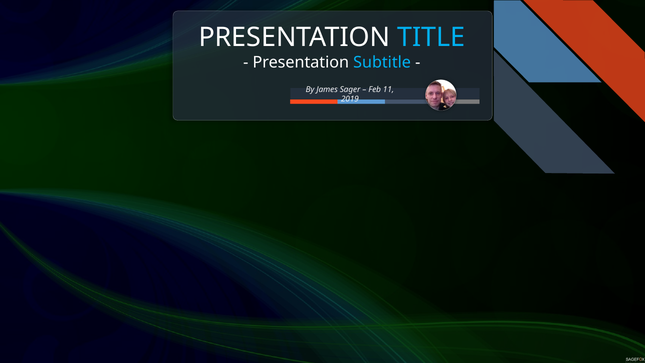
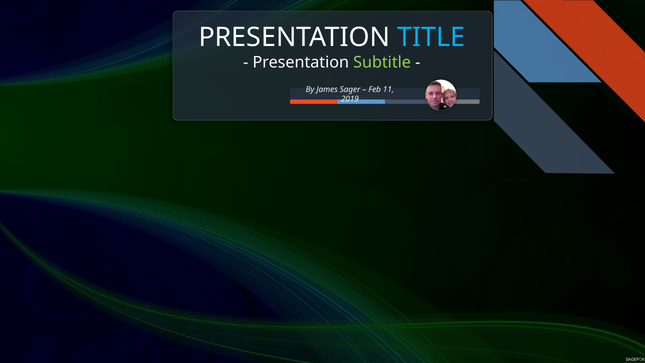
Subtitle colour: light blue -> light green
